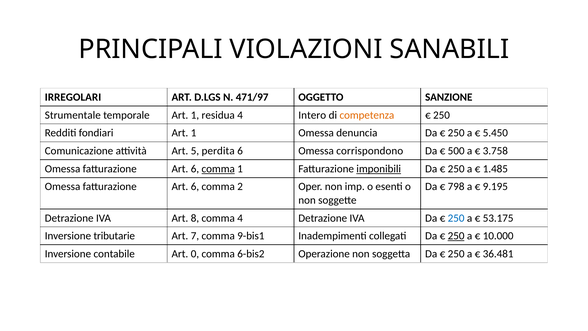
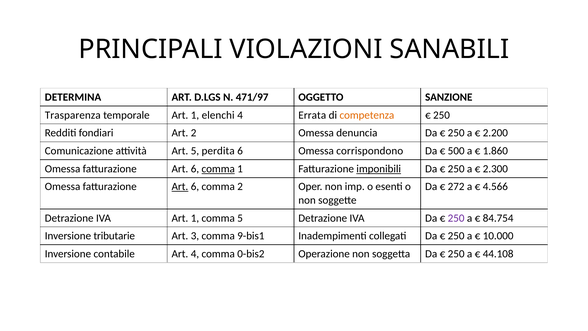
IRREGOLARI: IRREGOLARI -> DETERMINA
Strumentale: Strumentale -> Trasparenza
residua: residua -> elenchi
Intero: Intero -> Errata
fondiari Art 1: 1 -> 2
5.450: 5.450 -> 2.200
3.758: 3.758 -> 1.860
1.485: 1.485 -> 2.300
Art at (180, 187) underline: none -> present
798: 798 -> 272
9.195: 9.195 -> 4.566
IVA Art 8: 8 -> 1
comma 4: 4 -> 5
250 at (456, 218) colour: blue -> purple
53.175: 53.175 -> 84.754
7: 7 -> 3
250 at (456, 236) underline: present -> none
Art 0: 0 -> 4
6-bis2: 6-bis2 -> 0-bis2
36.481: 36.481 -> 44.108
